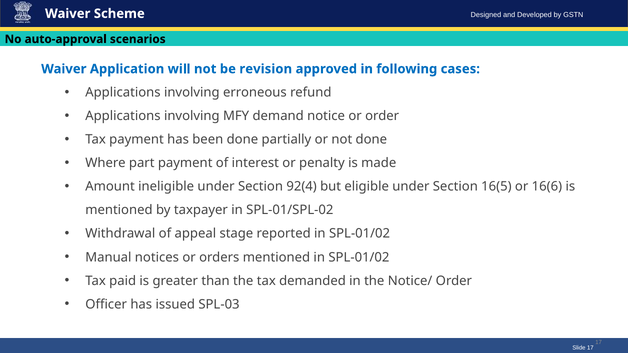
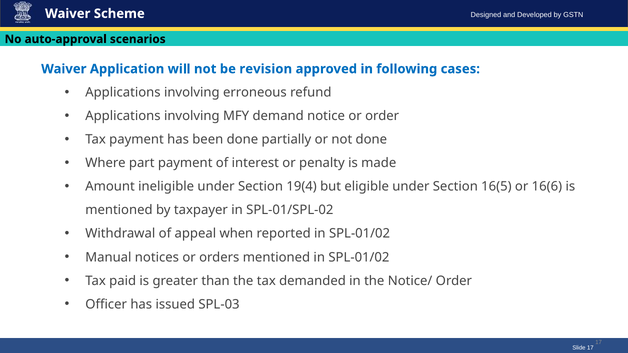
92(4: 92(4 -> 19(4
stage: stage -> when
